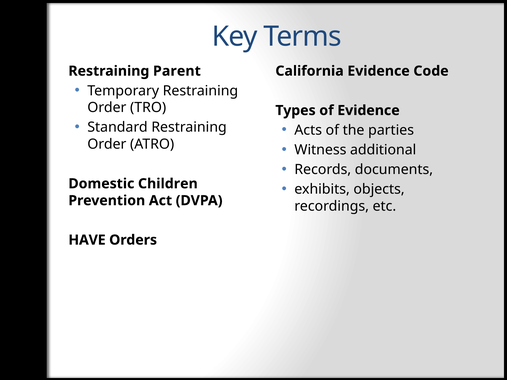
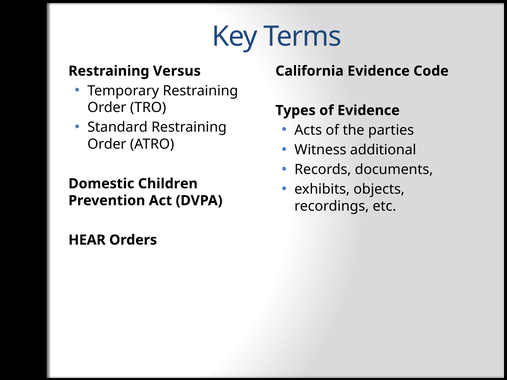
Parent: Parent -> Versus
HAVE: HAVE -> HEAR
